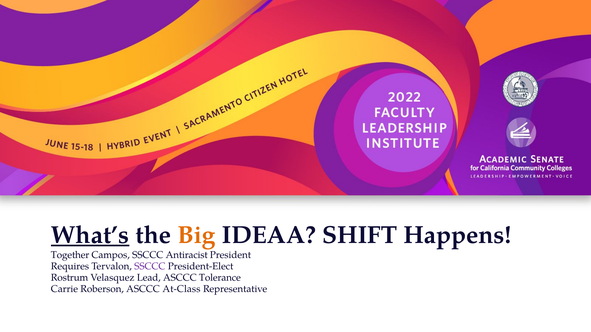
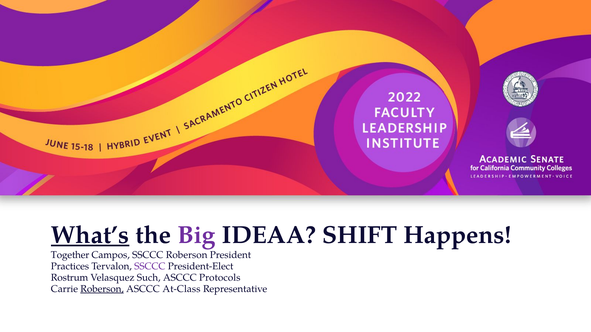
Big colour: orange -> purple
SSCCC Antiracist: Antiracist -> Roberson
Requires: Requires -> Practices
Lead: Lead -> Such
Tolerance: Tolerance -> Protocols
Roberson at (102, 289) underline: none -> present
